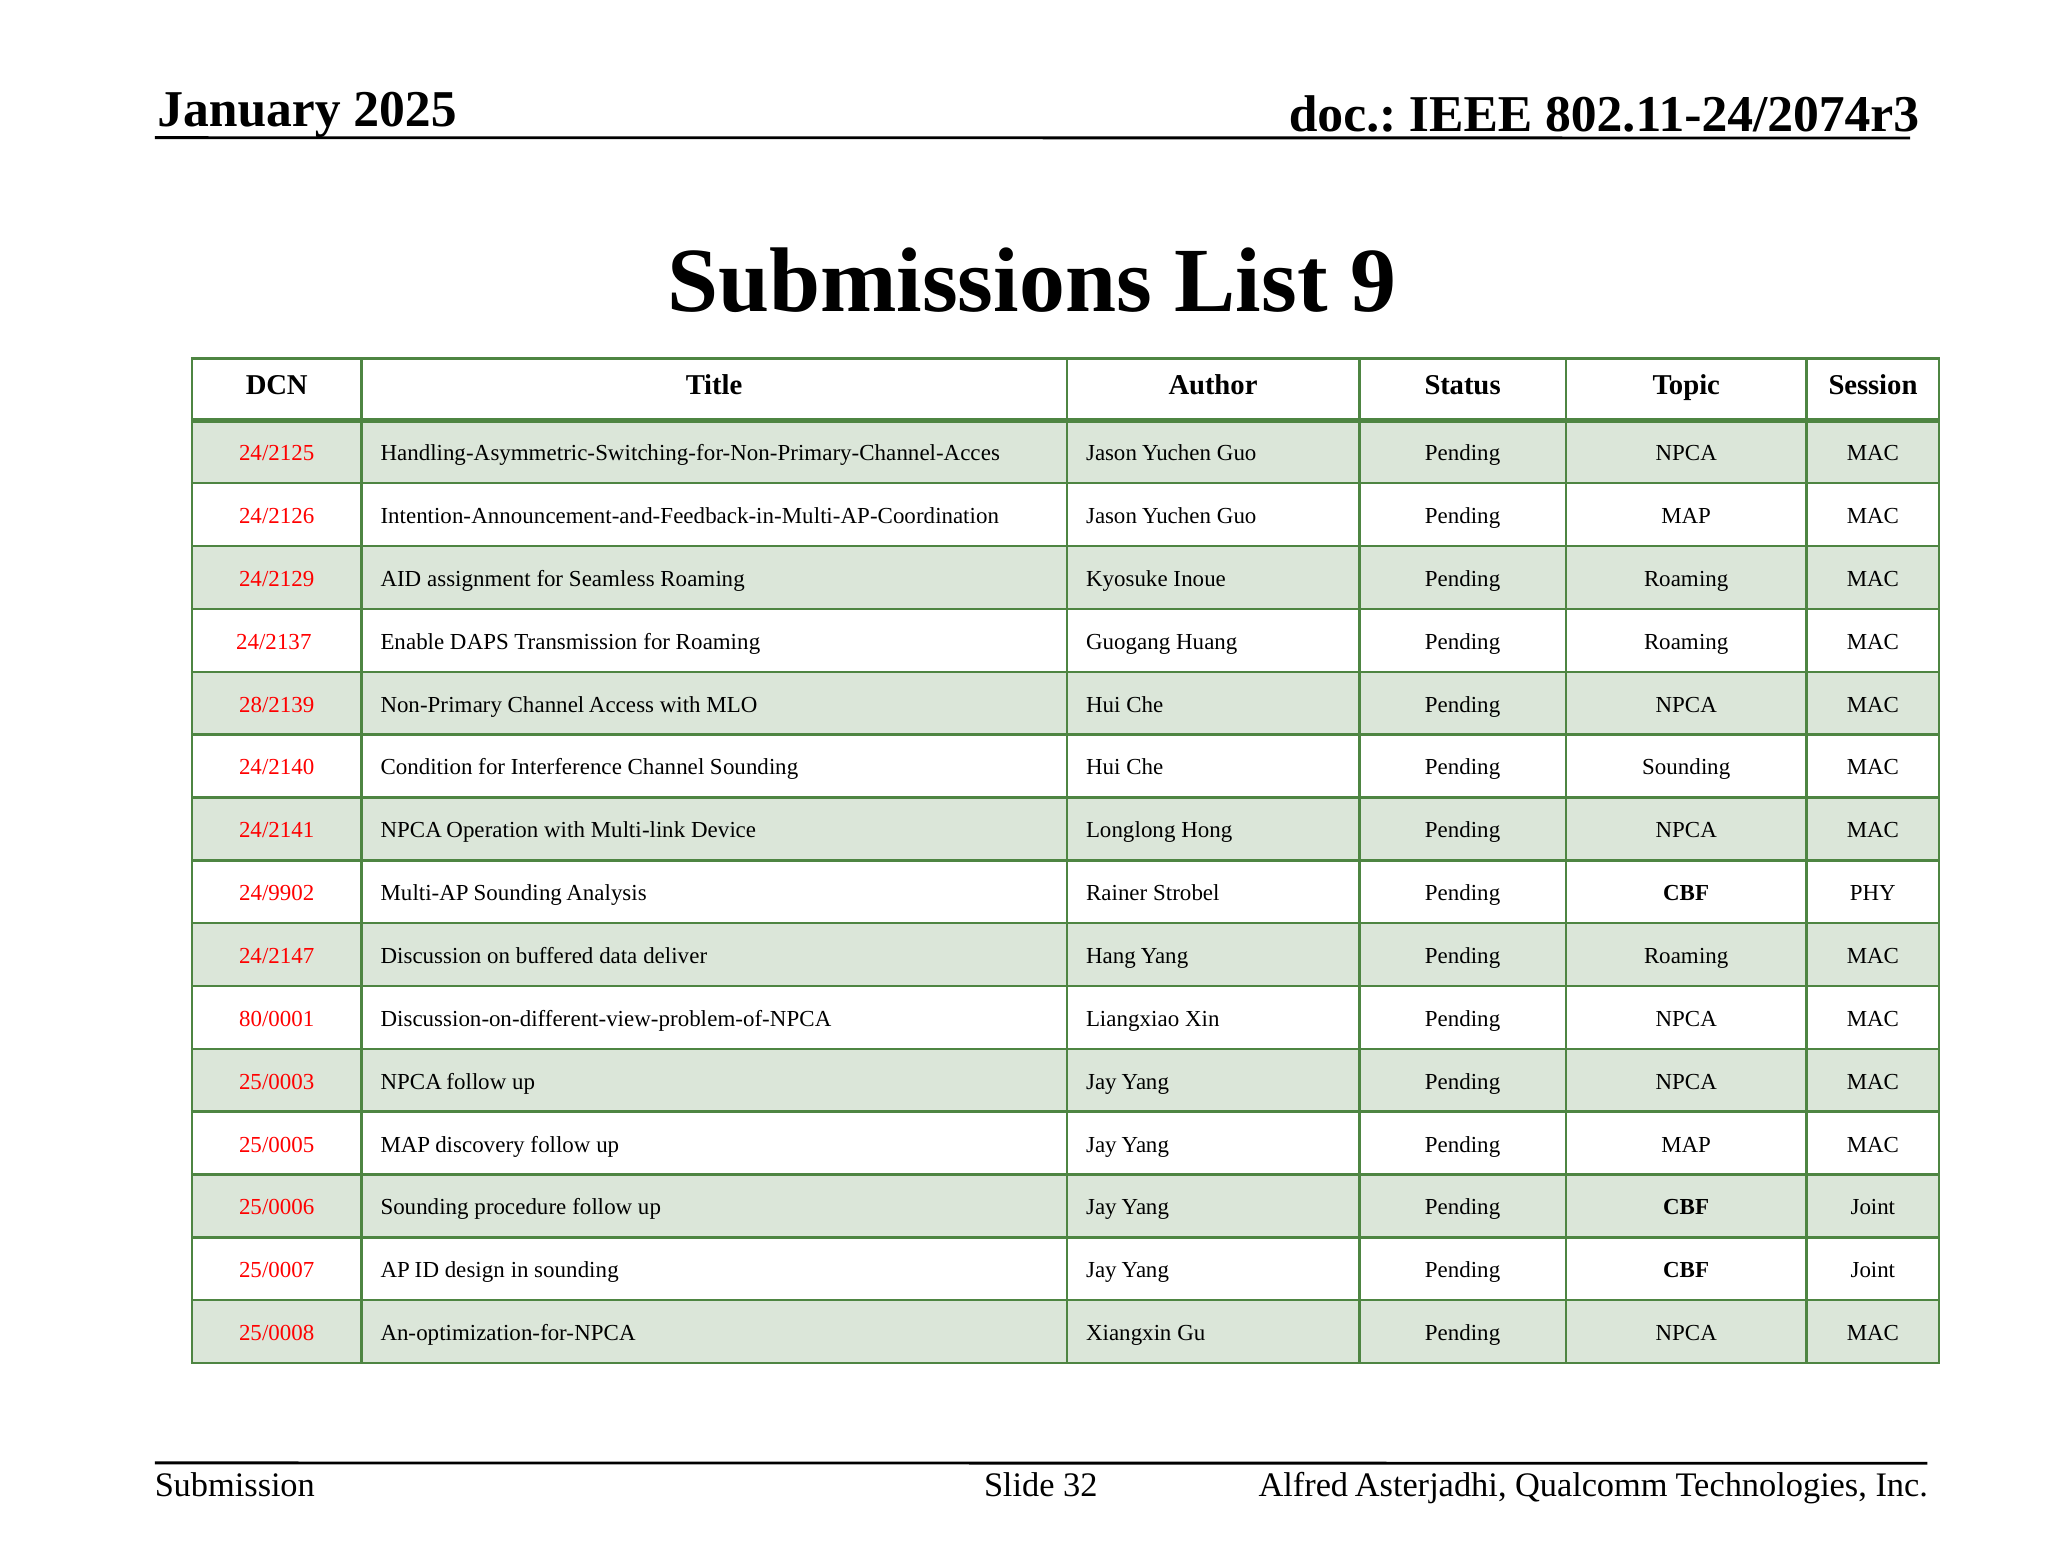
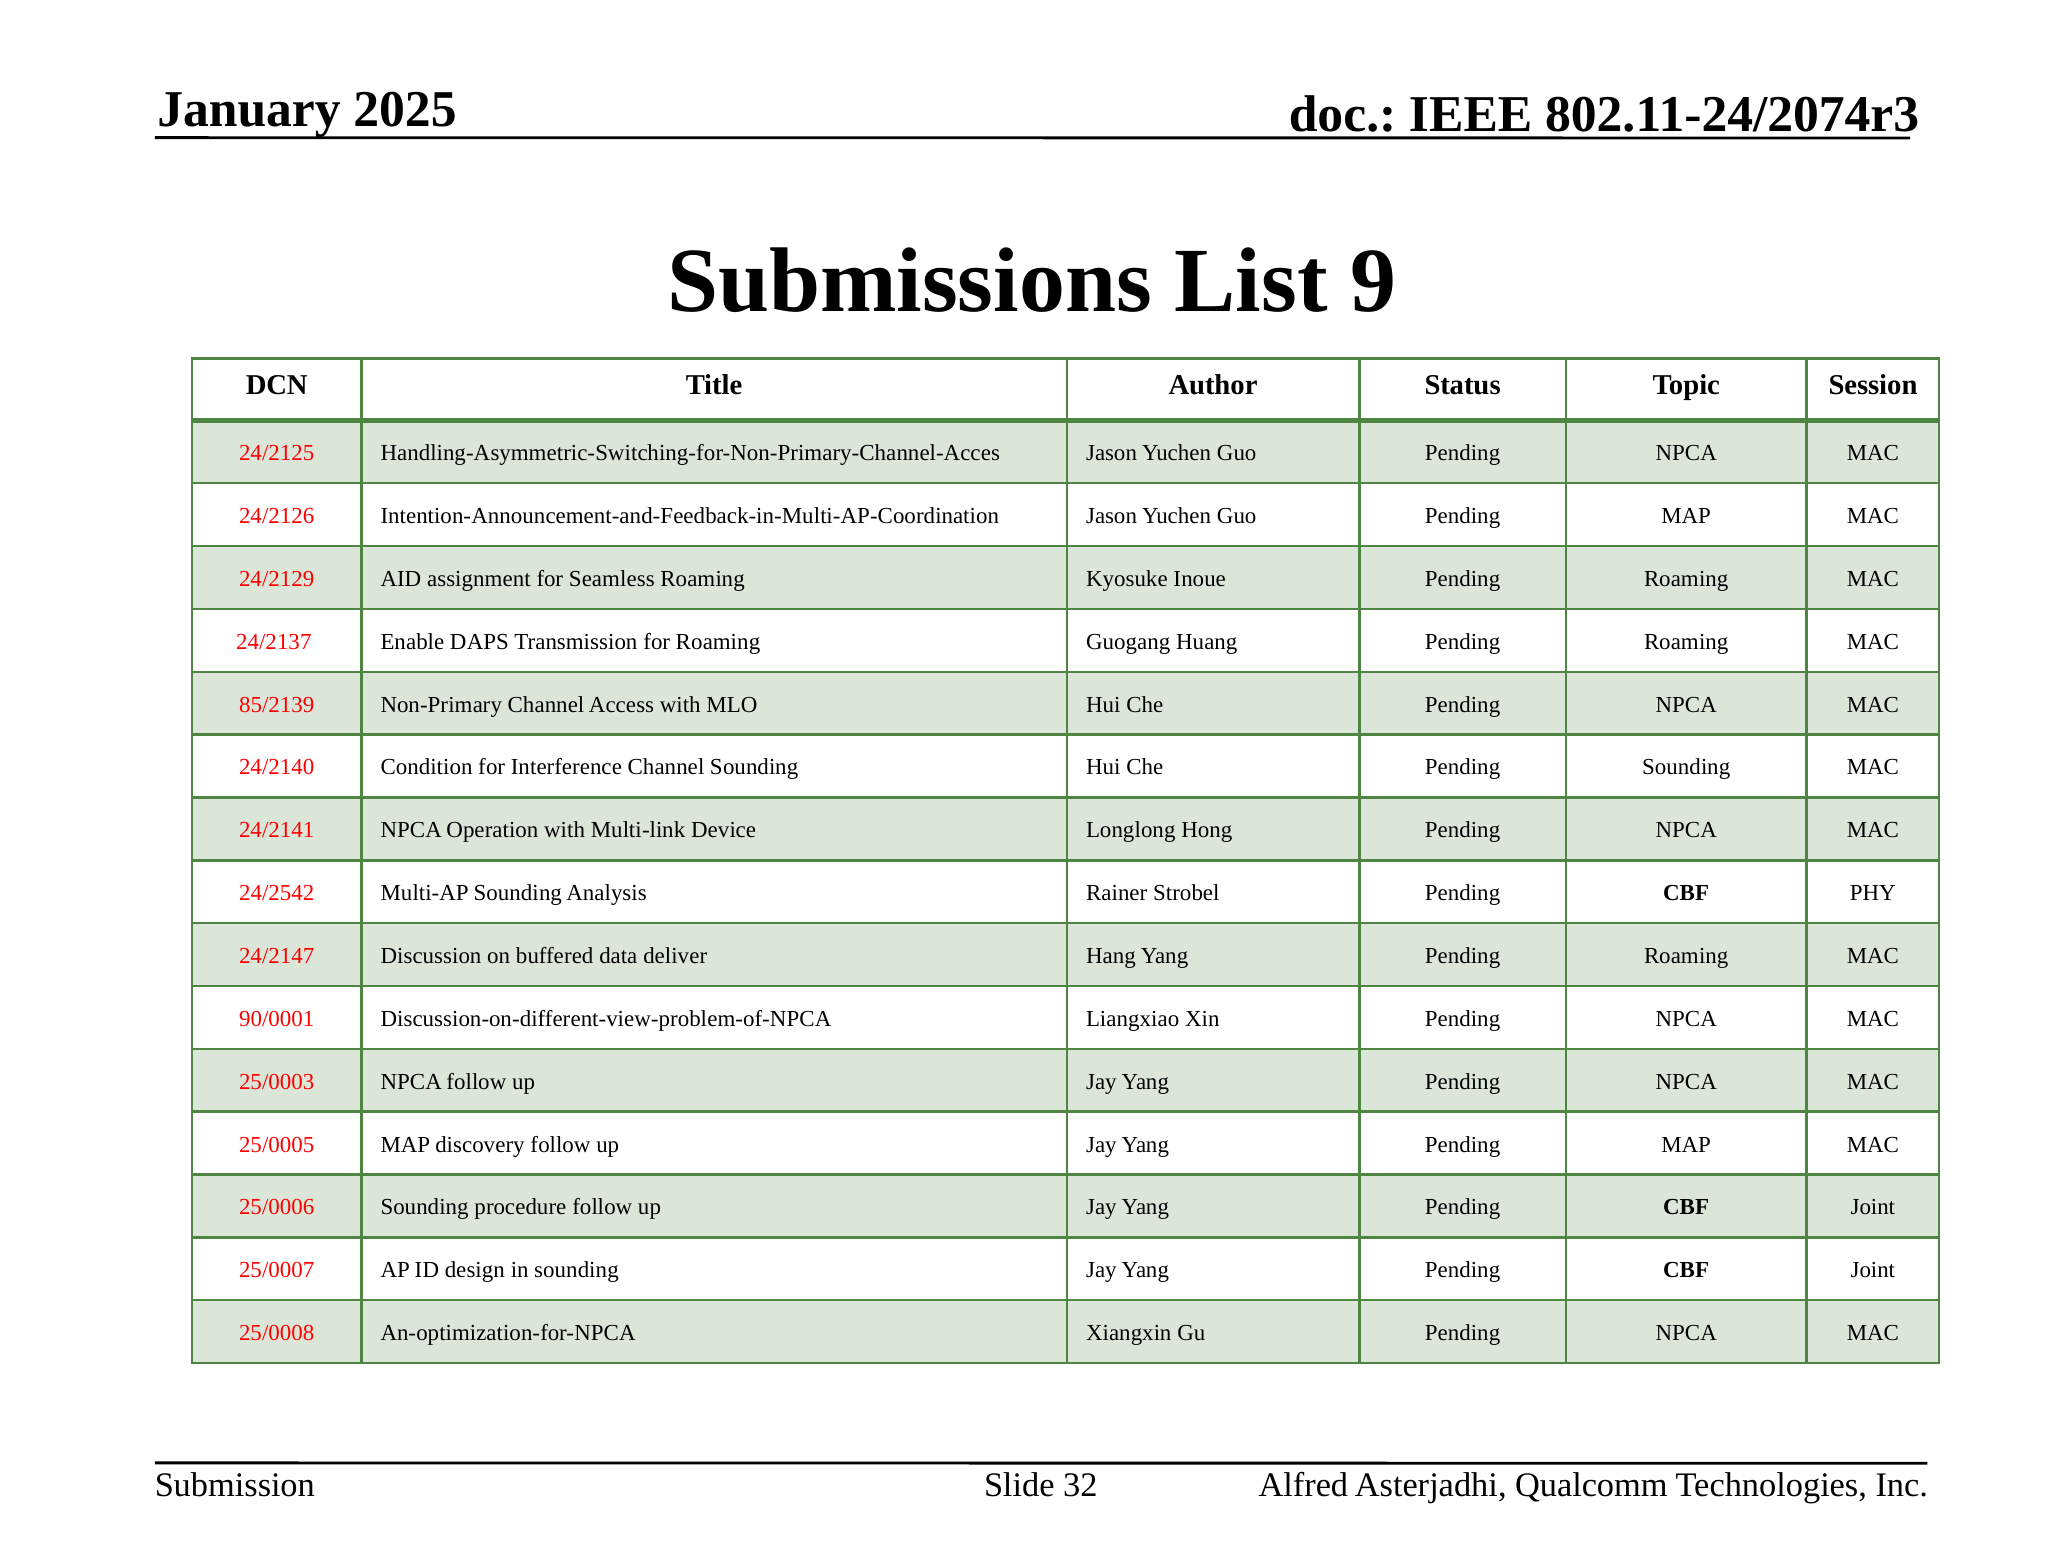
28/2139: 28/2139 -> 85/2139
24/9902: 24/9902 -> 24/2542
80/0001: 80/0001 -> 90/0001
